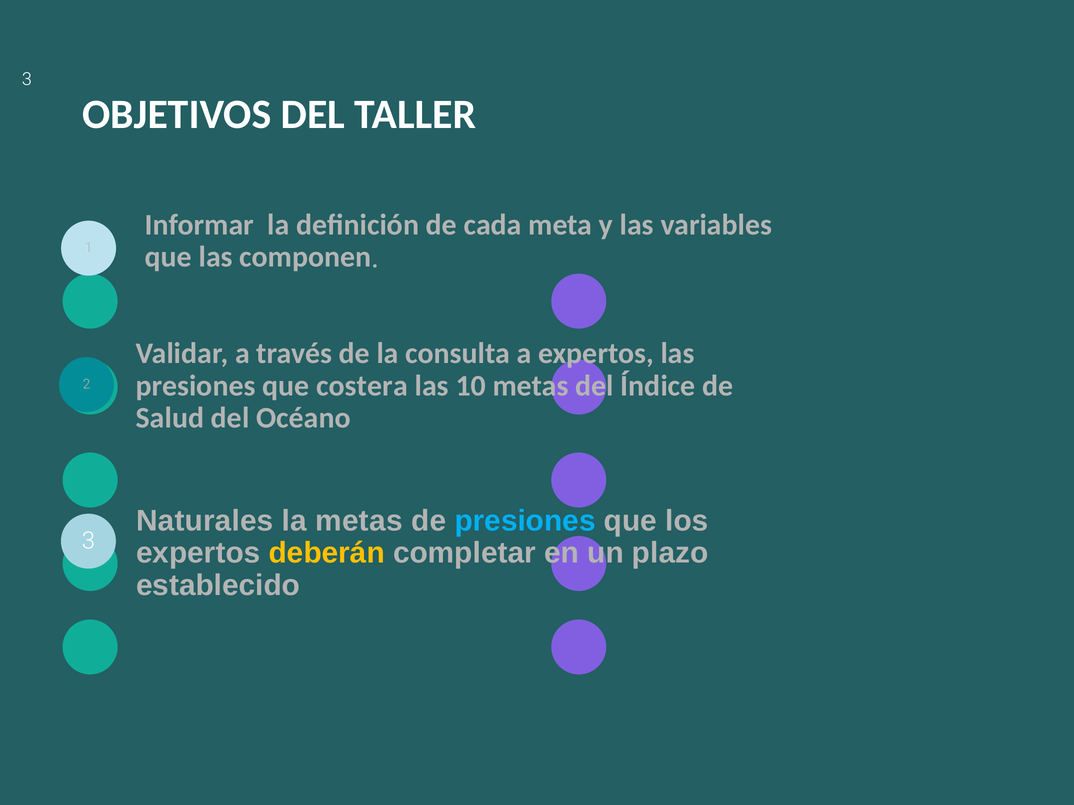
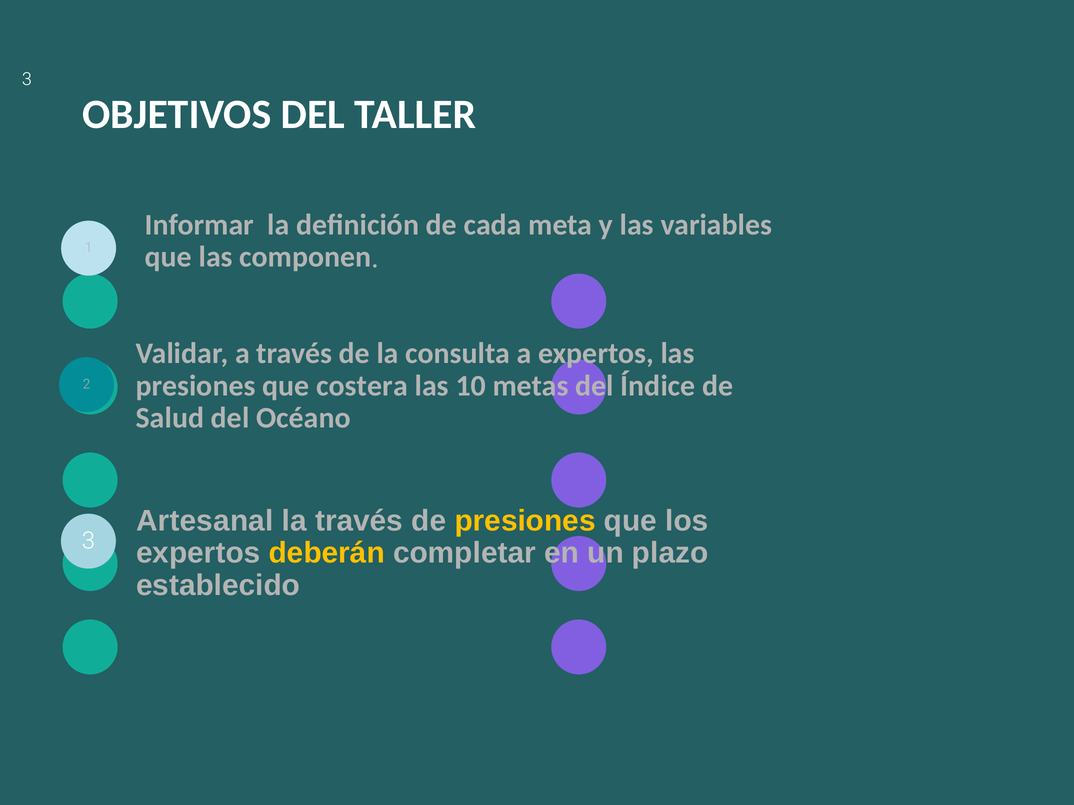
Naturales: Naturales -> Artesanal
la metas: metas -> través
presiones at (525, 521) colour: light blue -> yellow
